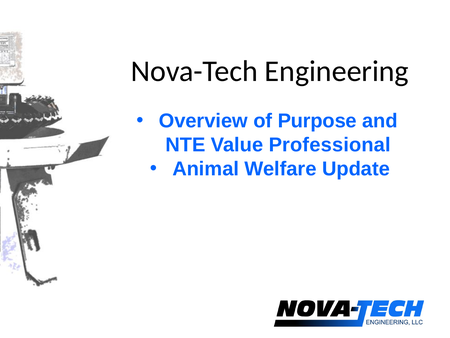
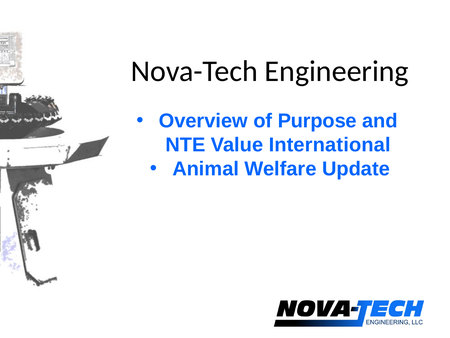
Professional: Professional -> International
